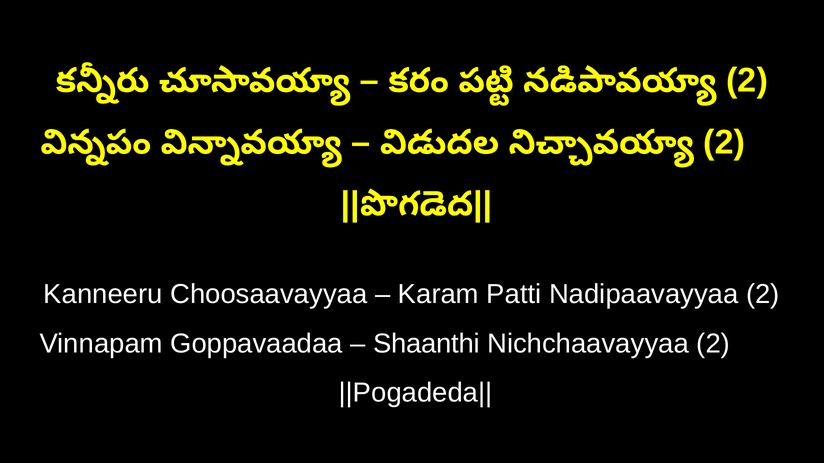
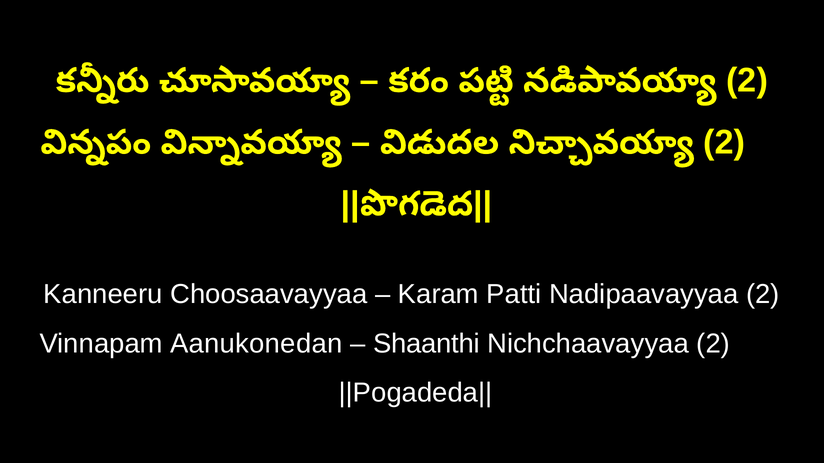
Goppavaadaa: Goppavaadaa -> Aanukonedan
